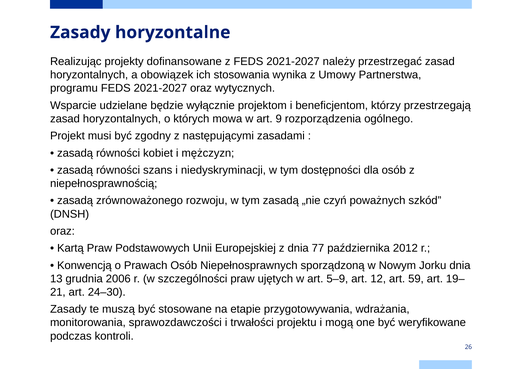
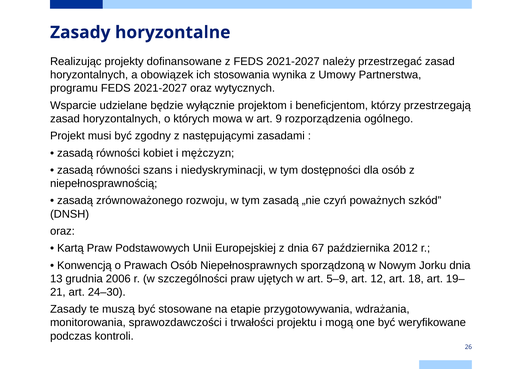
77: 77 -> 67
59: 59 -> 18
